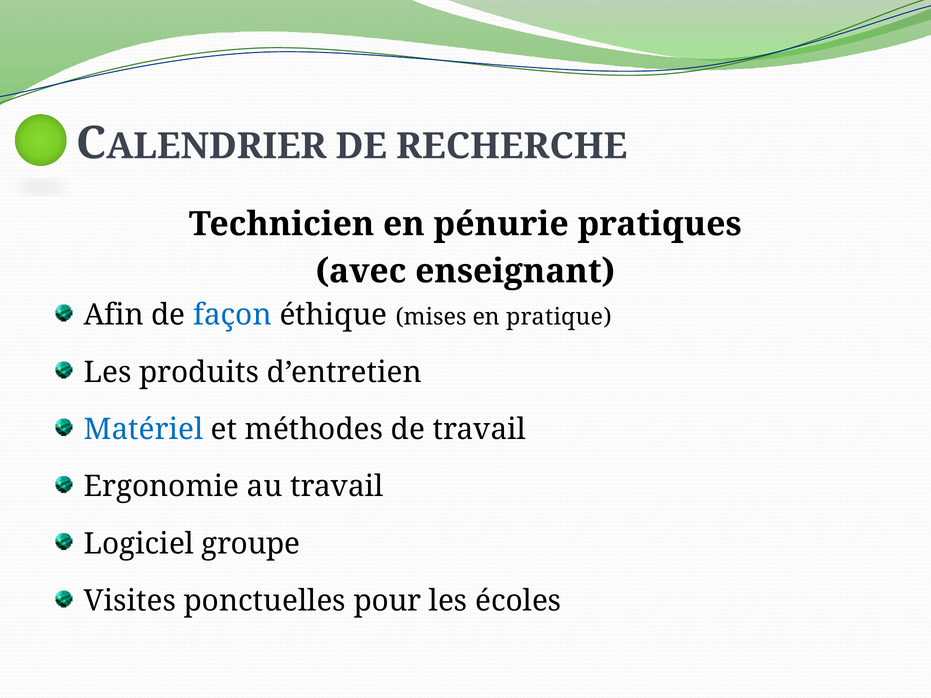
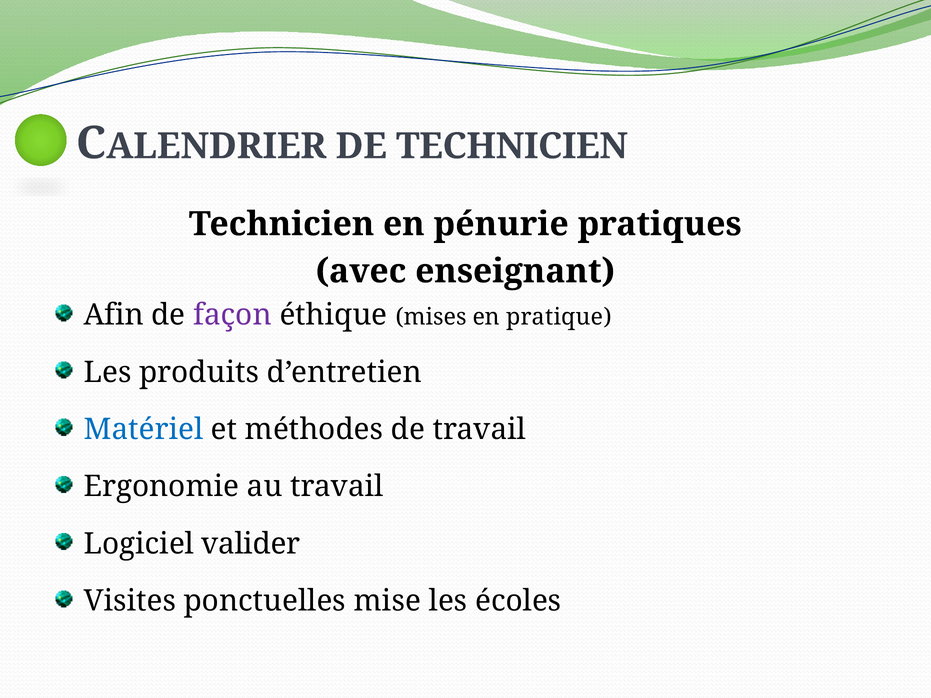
DE RECHERCHE: RECHERCHE -> TECHNICIEN
façon colour: blue -> purple
groupe: groupe -> valider
pour: pour -> mise
